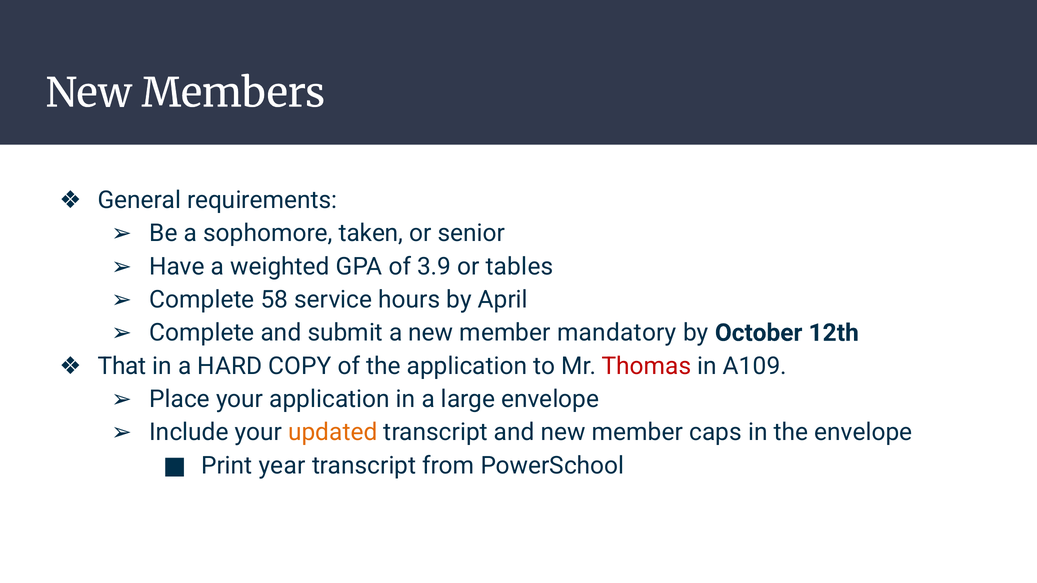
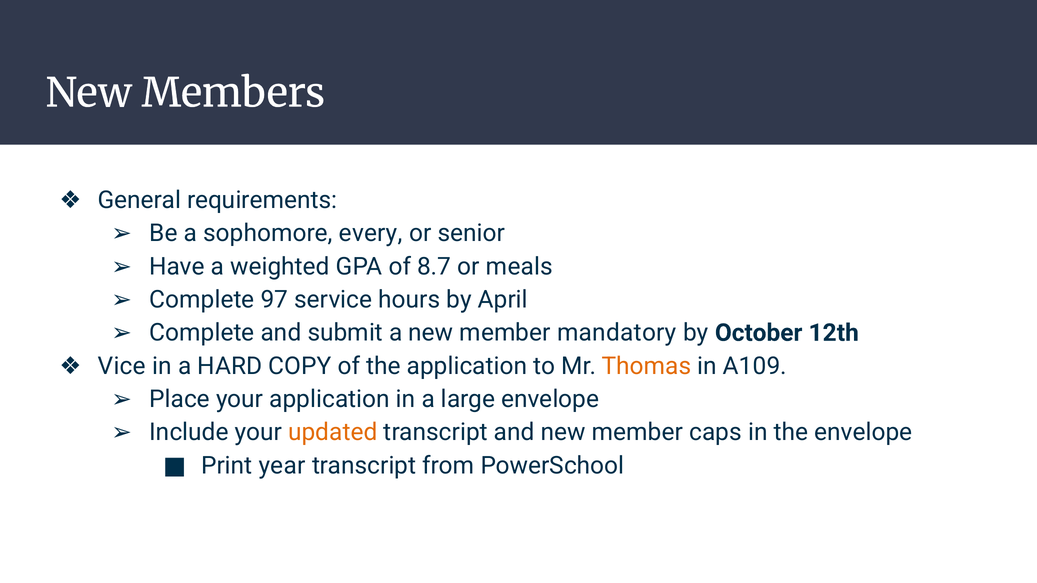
taken: taken -> every
3.9: 3.9 -> 8.7
tables: tables -> meals
58: 58 -> 97
That: That -> Vice
Thomas colour: red -> orange
